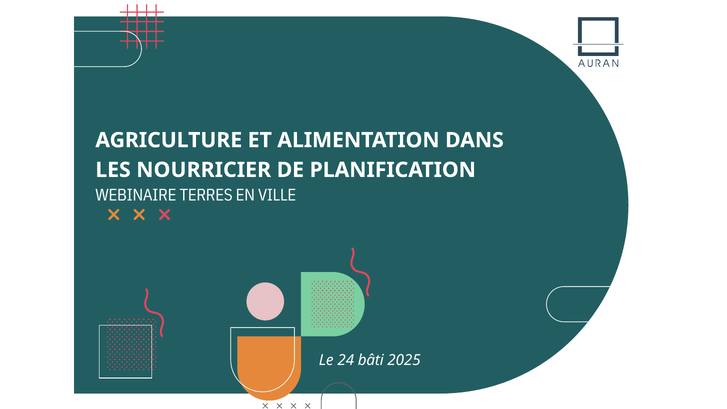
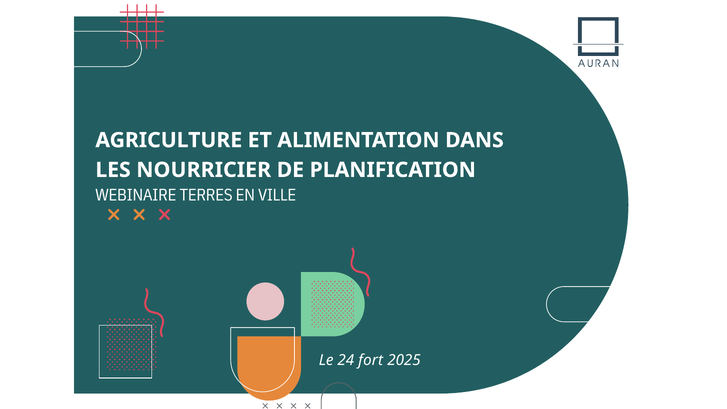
bâti: bâti -> fort
